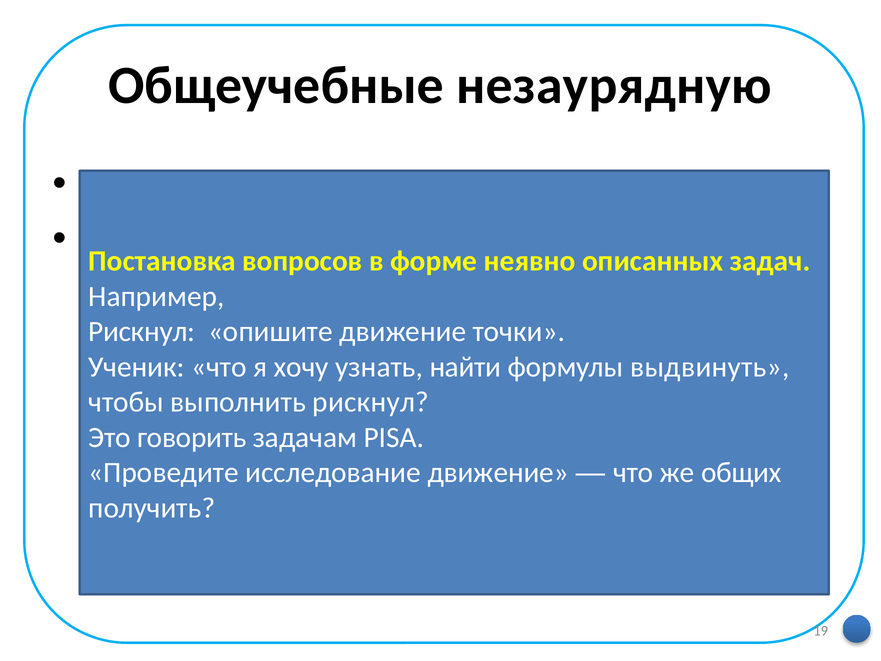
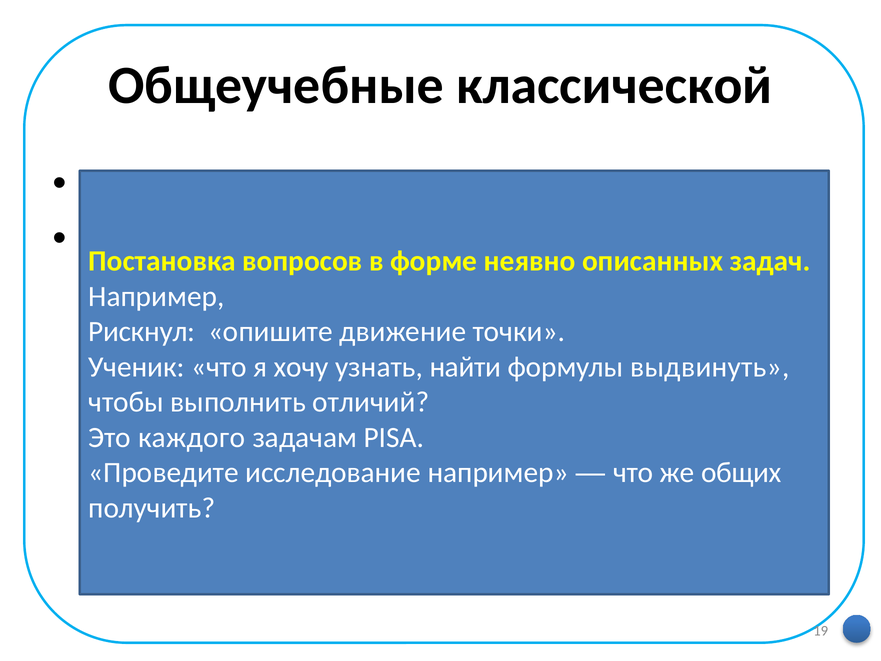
незаурядную: незаурядную -> классической
выполнить рискнул: рискнул -> отличий
говорить: говорить -> каждого
исследование движение: движение -> например
